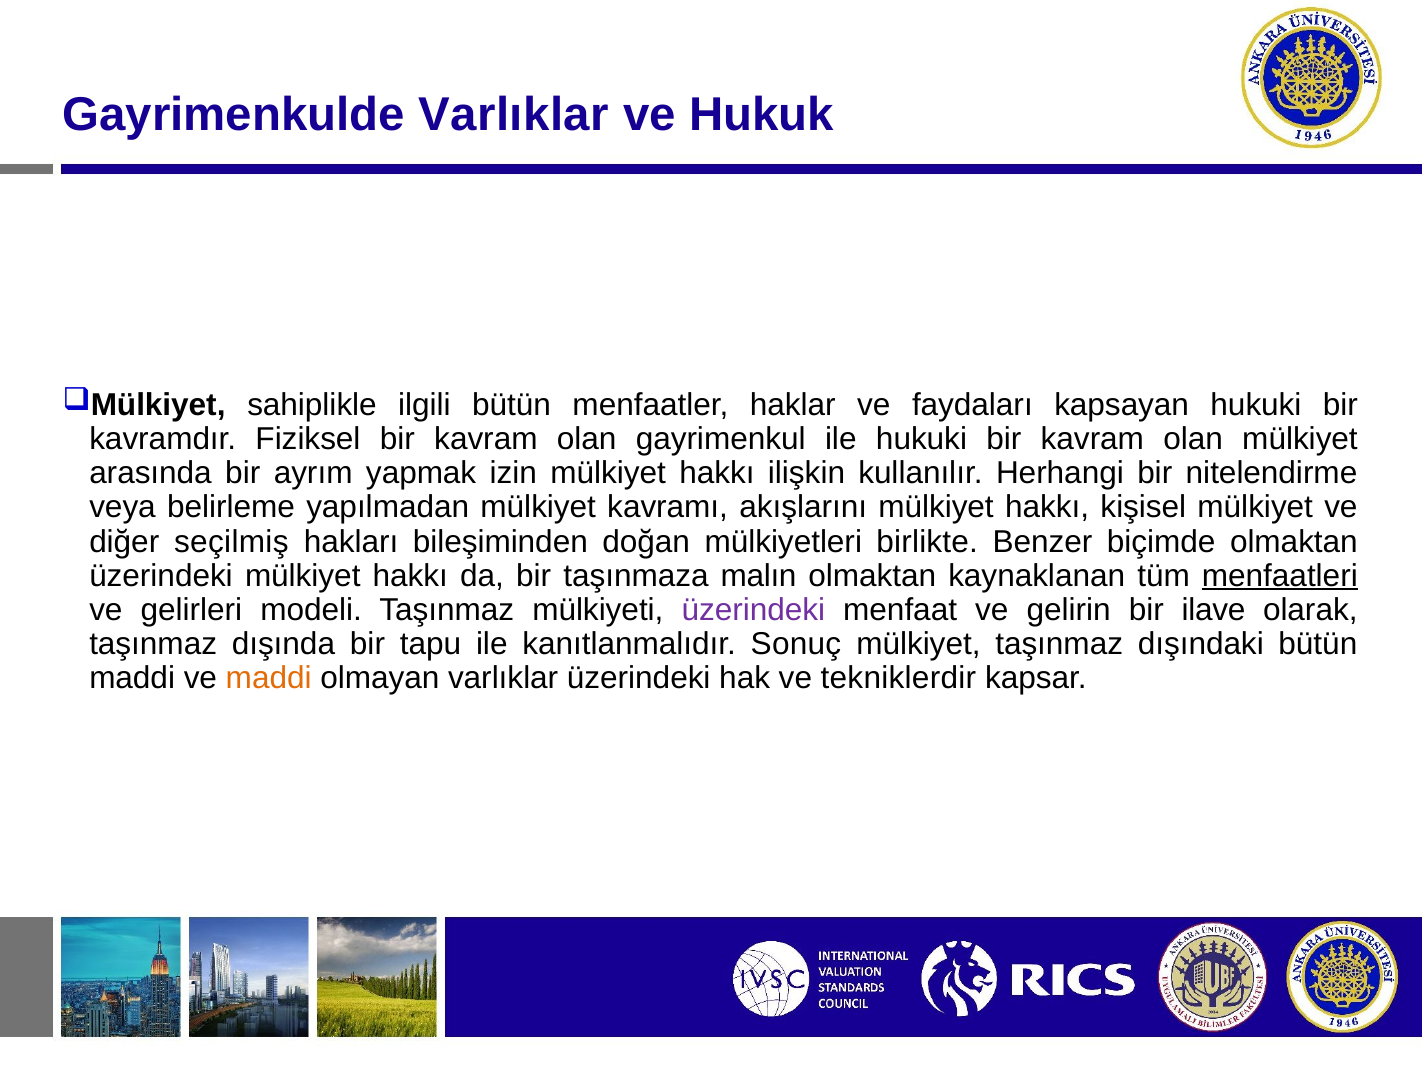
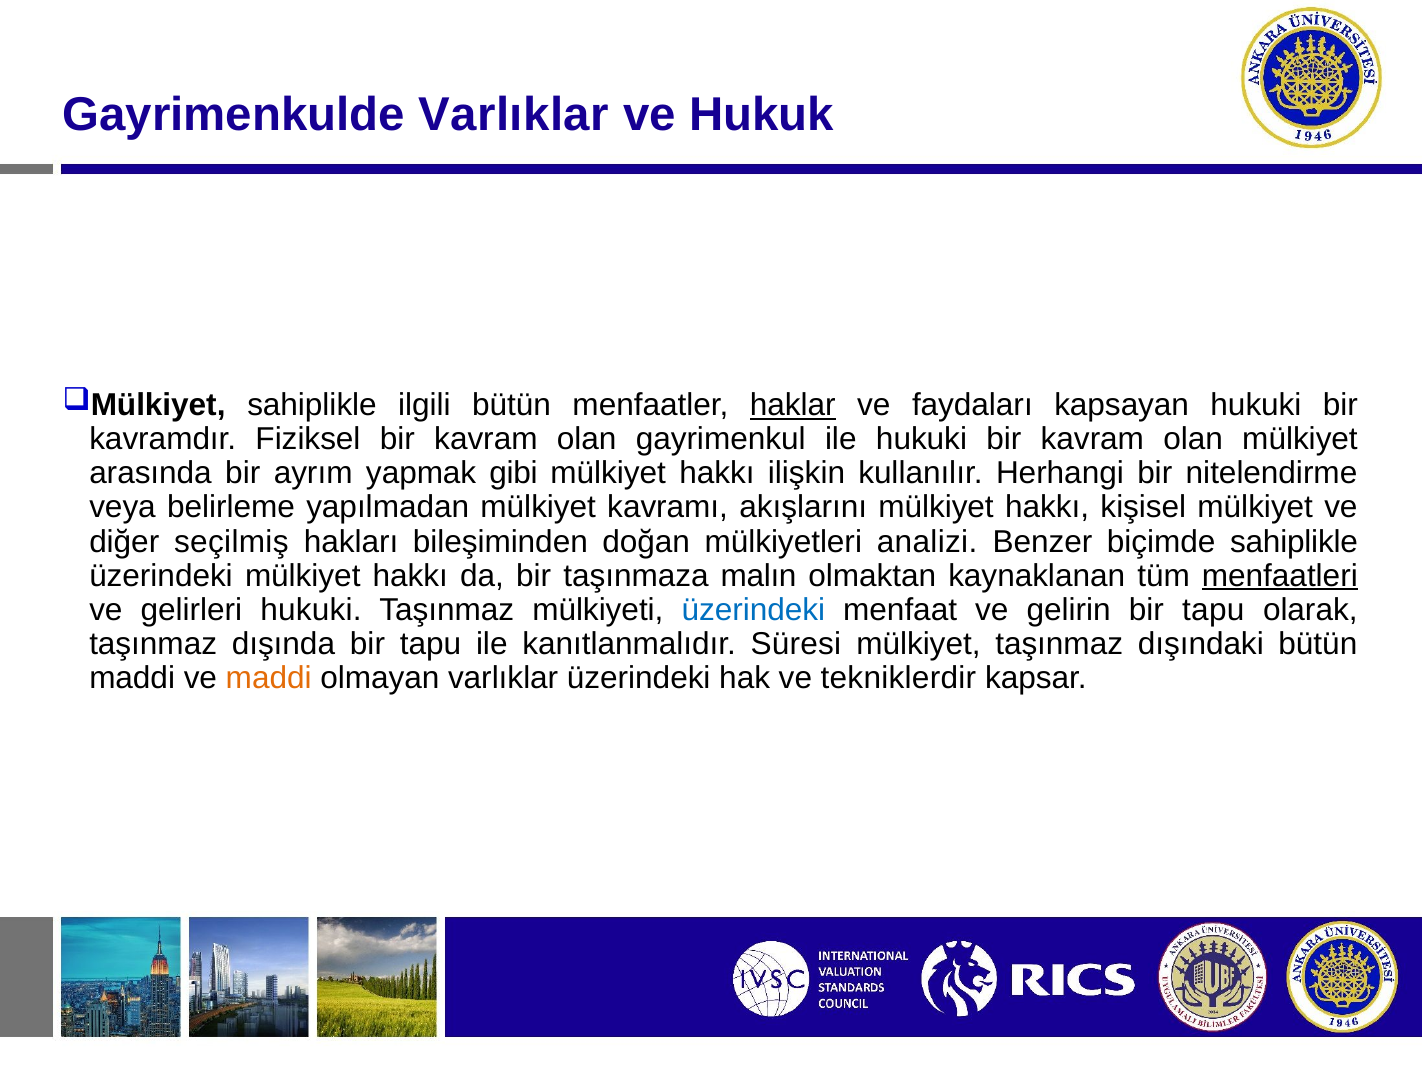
haklar underline: none -> present
izin: izin -> gibi
birlikte: birlikte -> analizi
biçimde olmaktan: olmaktan -> sahiplikle
gelirleri modeli: modeli -> hukuki
üzerindeki at (753, 610) colour: purple -> blue
gelirin bir ilave: ilave -> tapu
Sonuç: Sonuç -> Süresi
